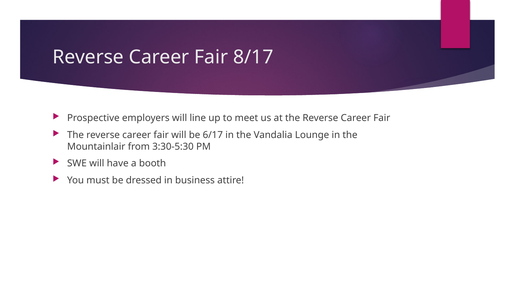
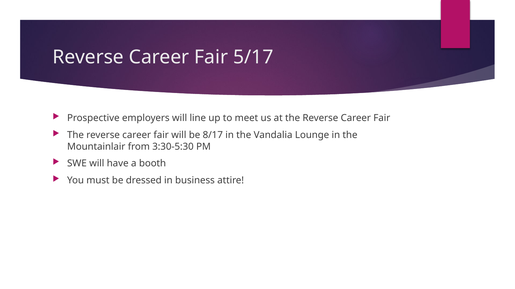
8/17: 8/17 -> 5/17
6/17: 6/17 -> 8/17
